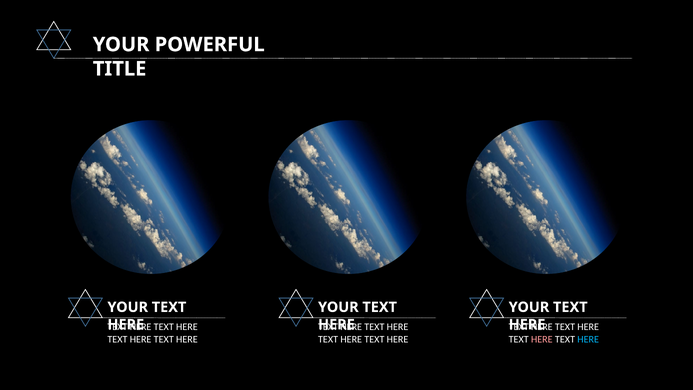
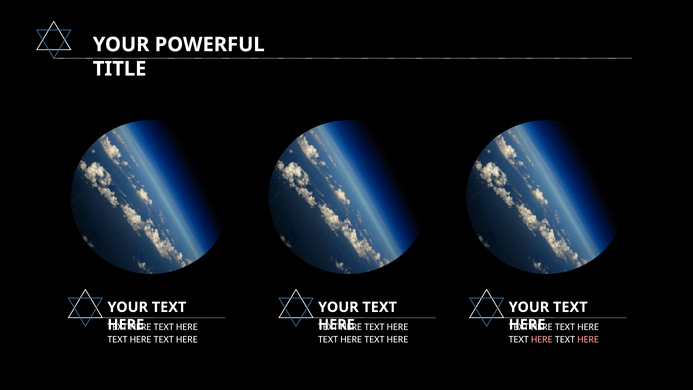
HERE at (588, 339) colour: light blue -> pink
